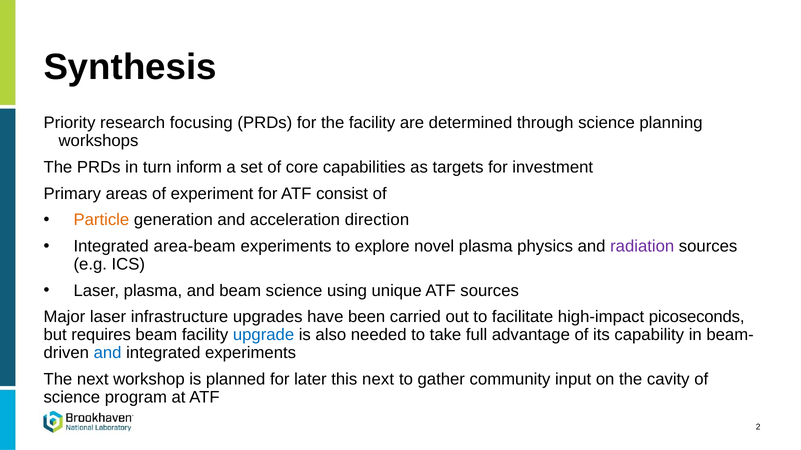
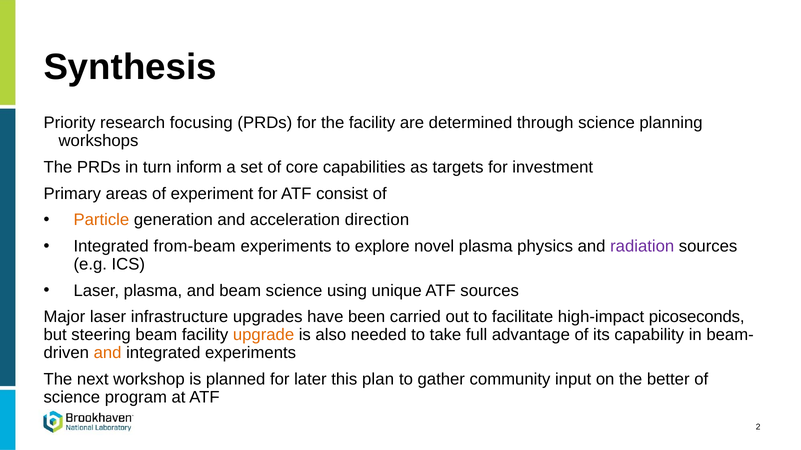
area-beam: area-beam -> from-beam
requires: requires -> steering
upgrade colour: blue -> orange
and at (108, 353) colour: blue -> orange
this next: next -> plan
cavity: cavity -> better
